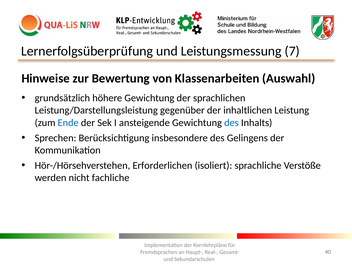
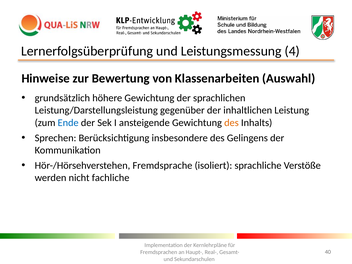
7: 7 -> 4
des at (231, 123) colour: blue -> orange
Erforderlichen: Erforderlichen -> Fremdsprache
